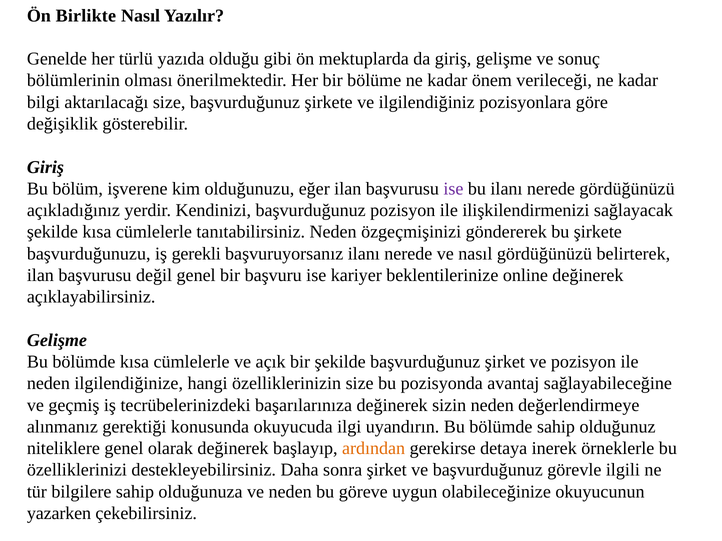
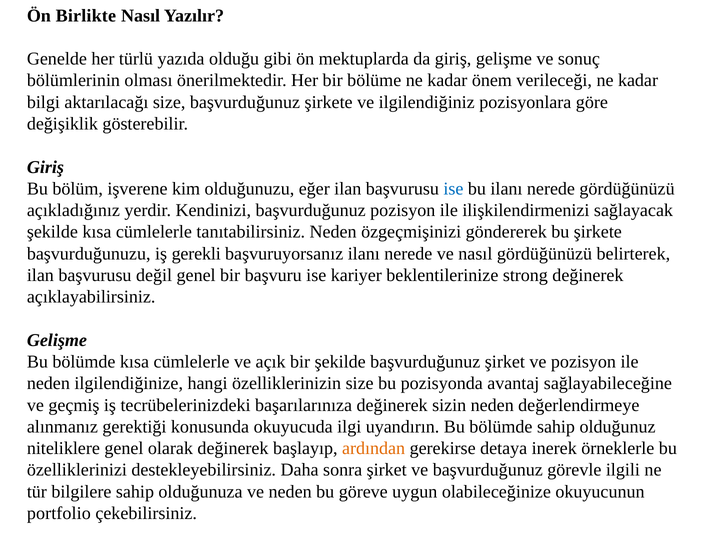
ise at (453, 189) colour: purple -> blue
online: online -> strong
yazarken: yazarken -> portfolio
